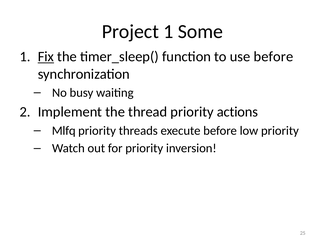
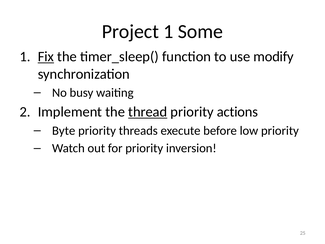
use before: before -> modify
thread underline: none -> present
Mlfq: Mlfq -> Byte
